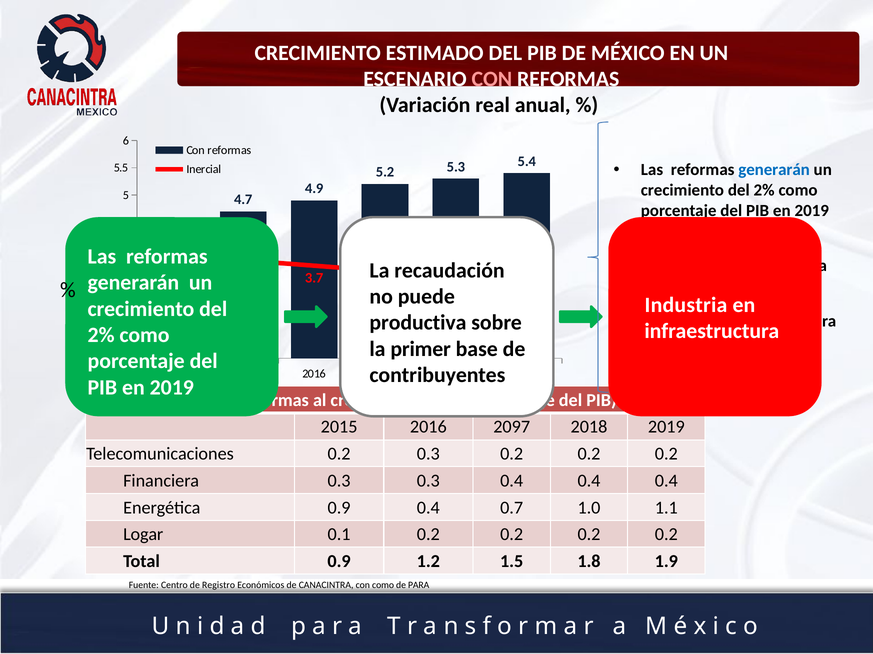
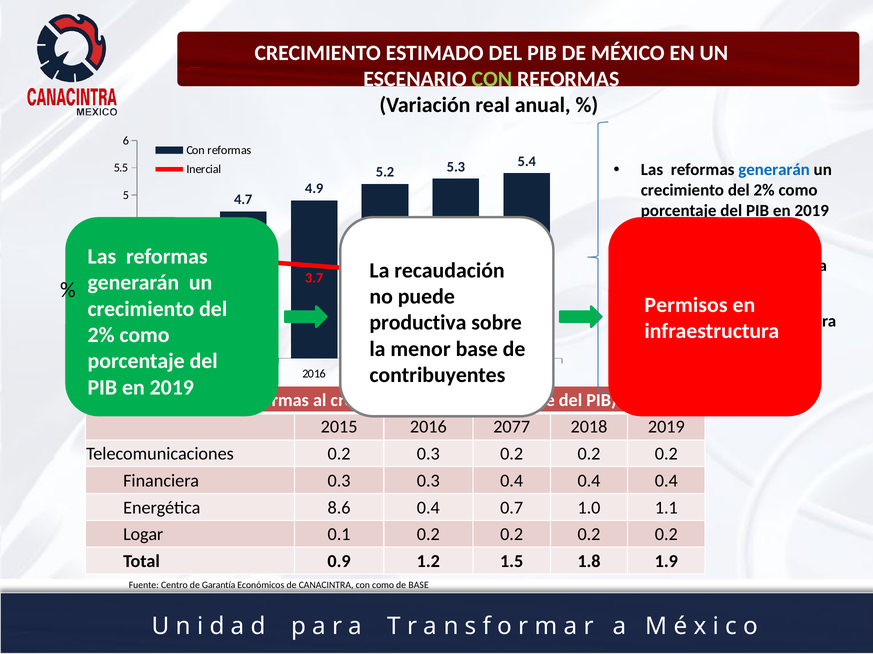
CON at (492, 79) colour: pink -> light green
Industria: Industria -> Permisos
primer: primer -> menor
2097: 2097 -> 2077
Energética 0.9: 0.9 -> 8.6
Registro: Registro -> Garantía
de PARA: PARA -> BASE
